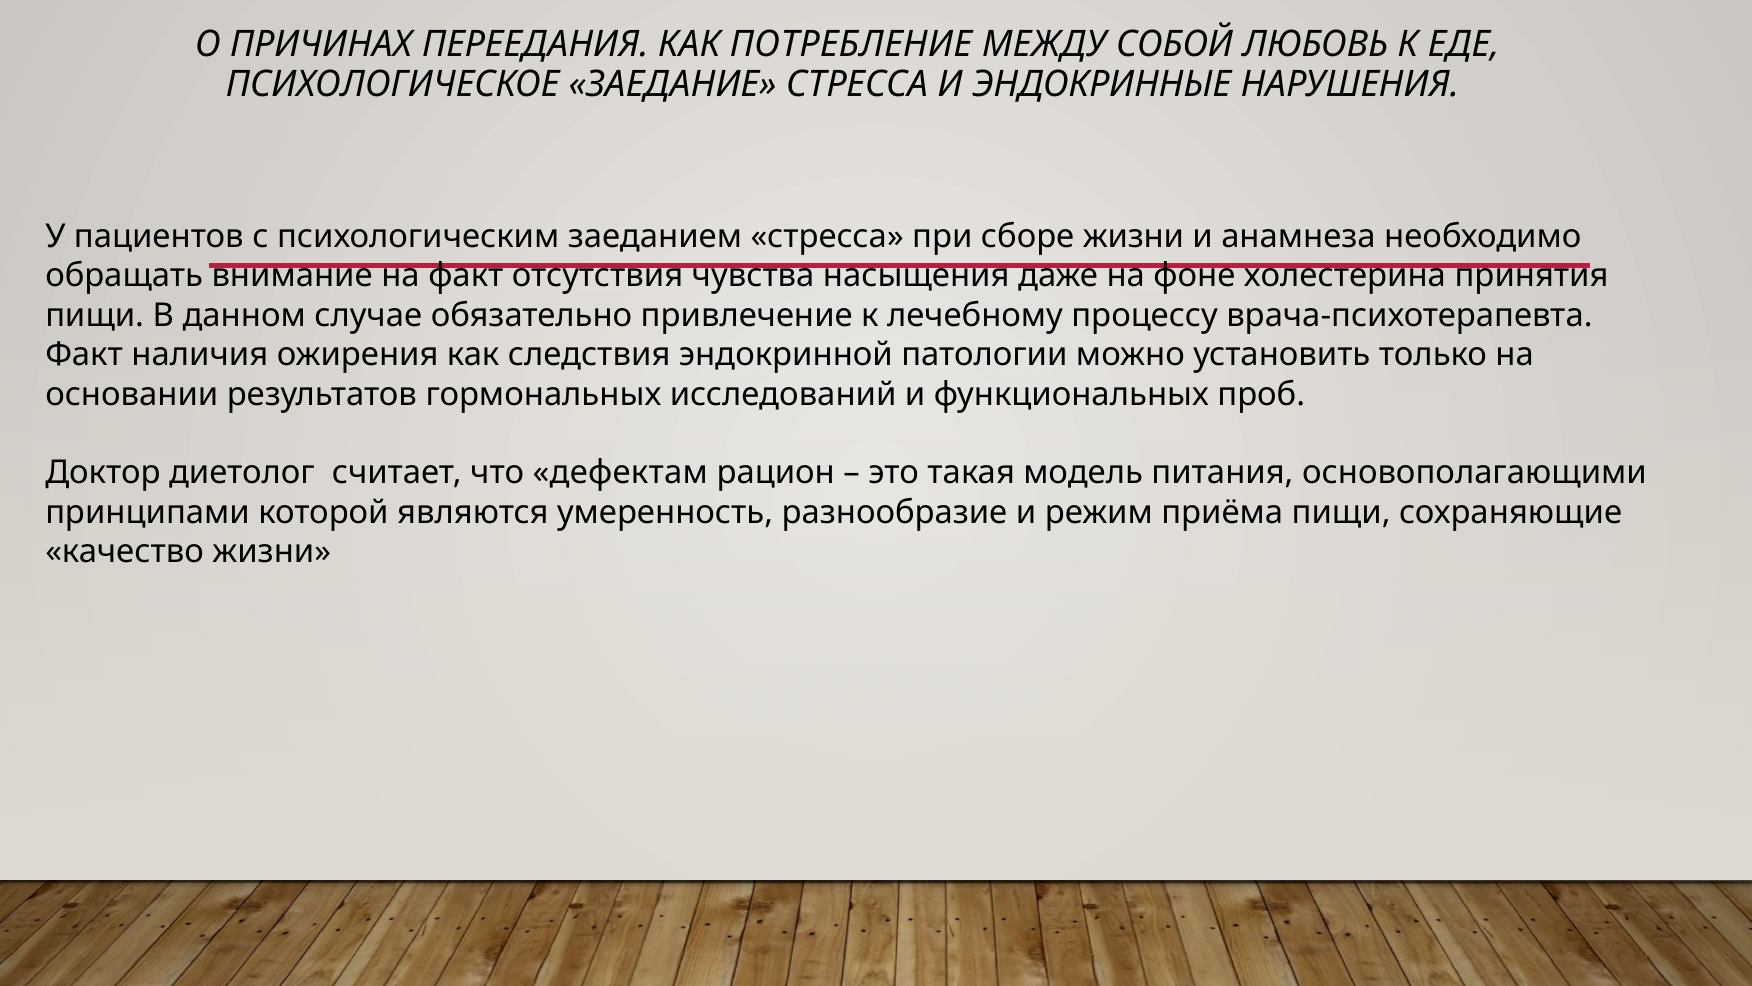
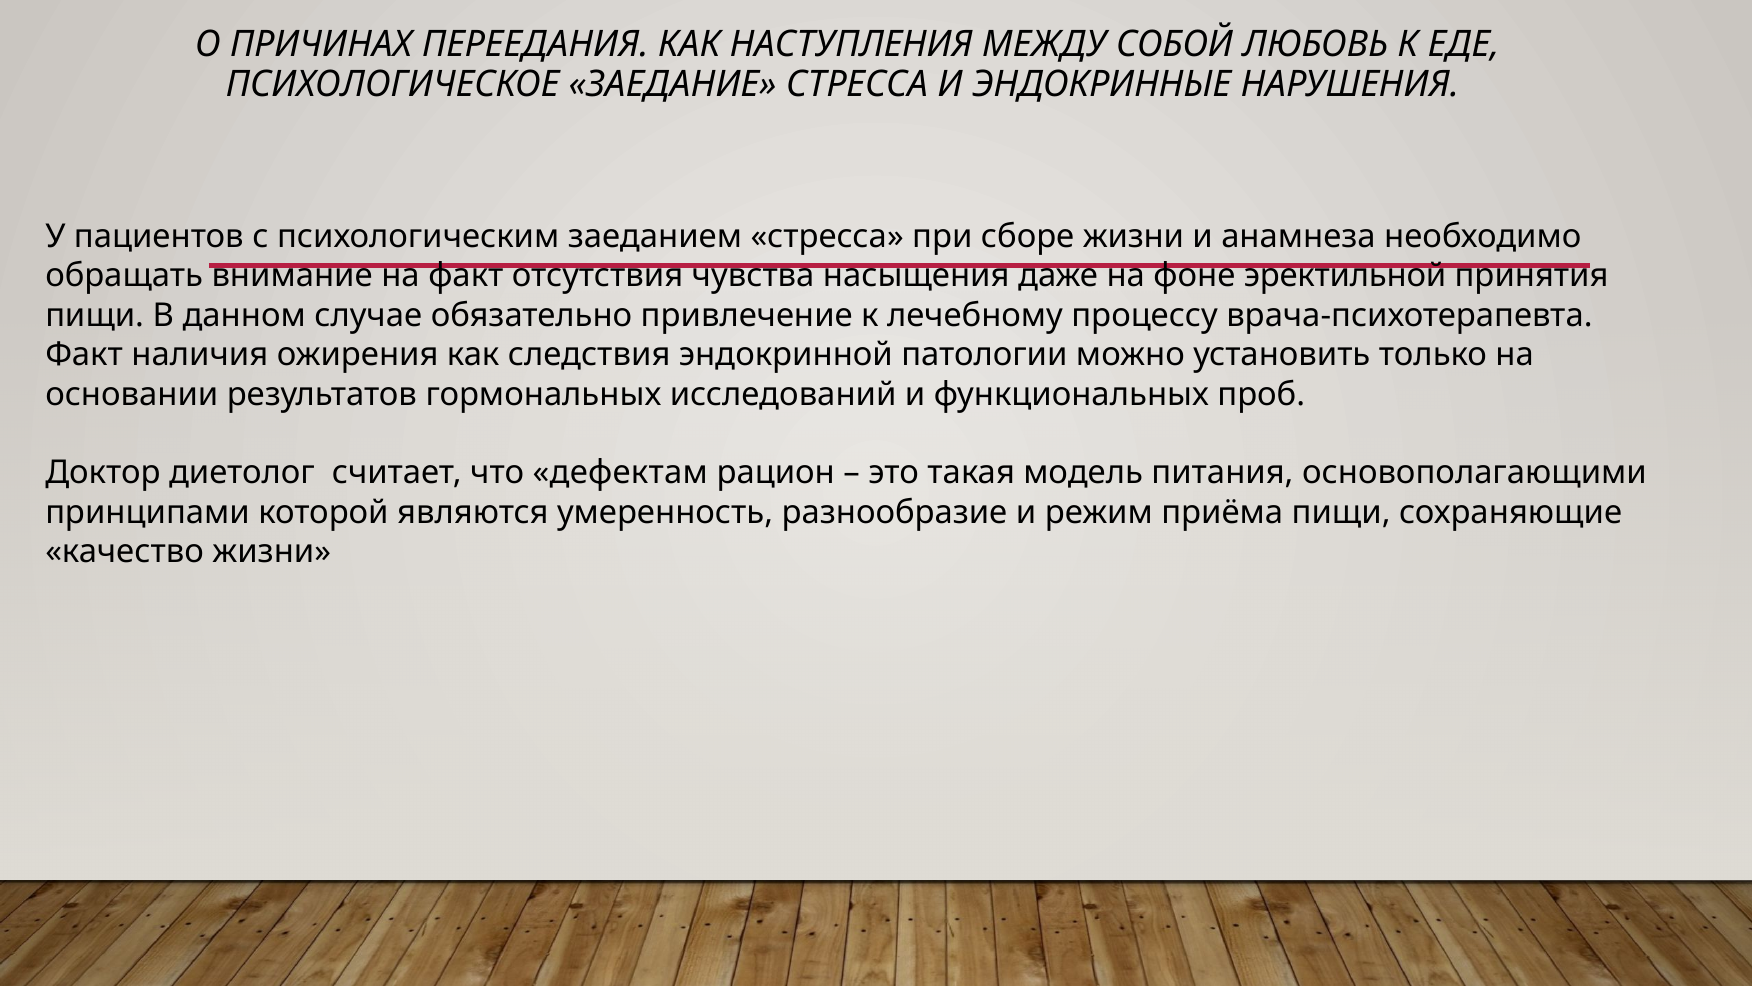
ПОТРЕБЛЕНИЕ: ПОТРЕБЛЕНИЕ -> НАСТУПЛЕНИЯ
холестерина: холестерина -> эректильной
